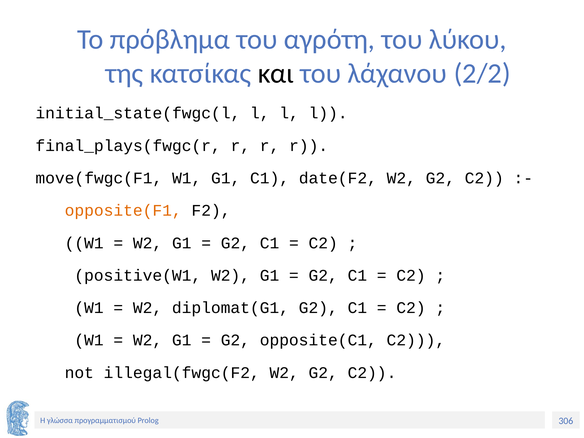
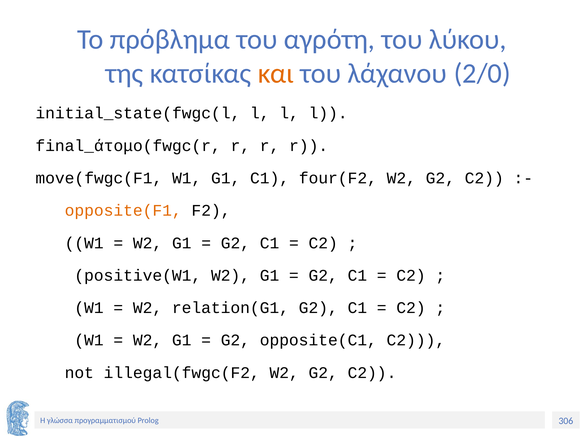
και colour: black -> orange
2/2: 2/2 -> 2/0
final_plays(fwgc(r: final_plays(fwgc(r -> final_άτομο(fwgc(r
date(F2: date(F2 -> four(F2
diplomat(G1: diplomat(G1 -> relation(G1
